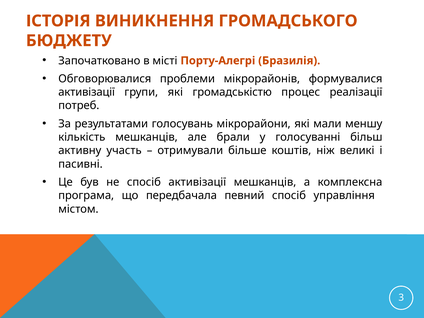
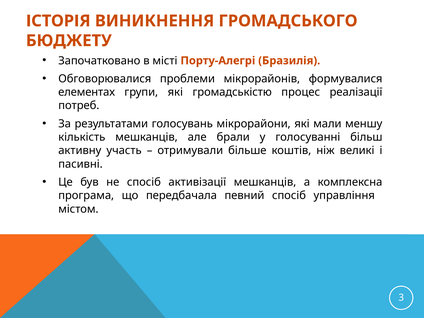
активізації at (87, 92): активізації -> елементах
